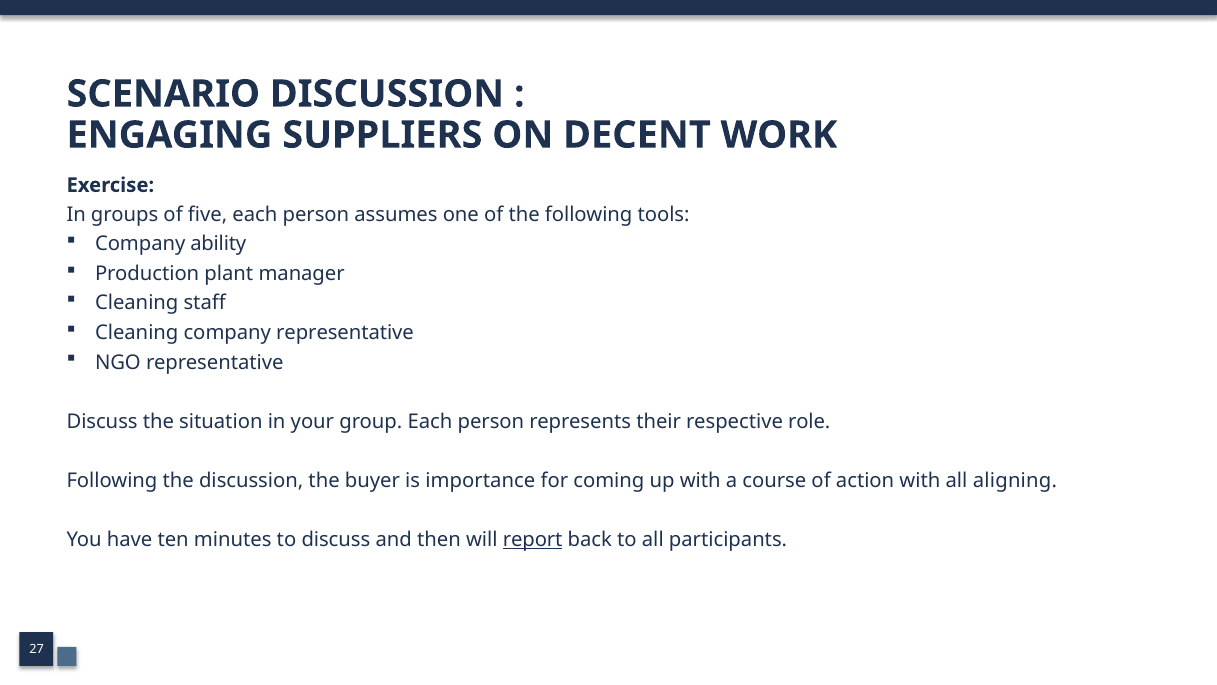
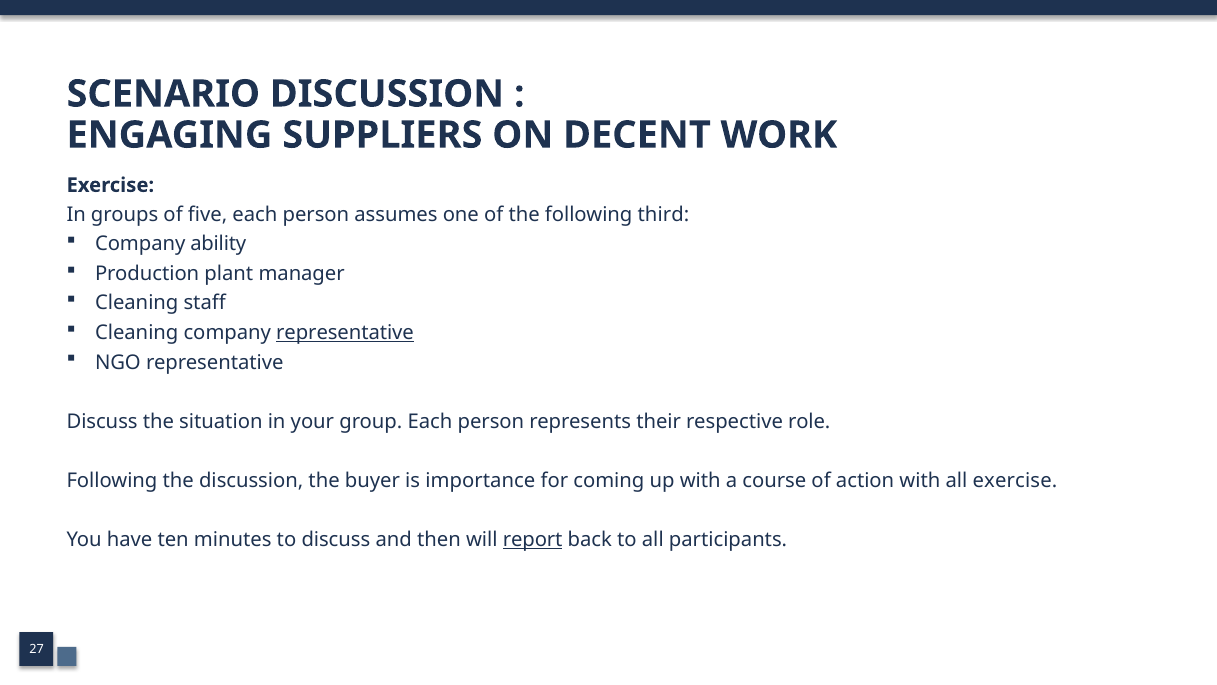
tools: tools -> third
representative at (345, 333) underline: none -> present
all aligning: aligning -> exercise
